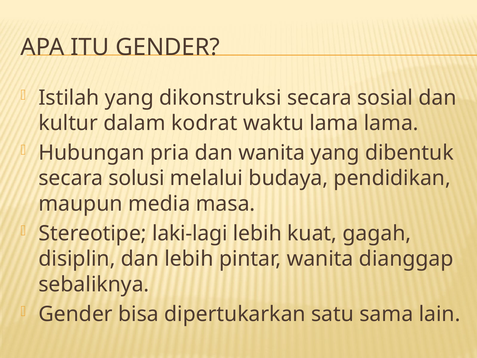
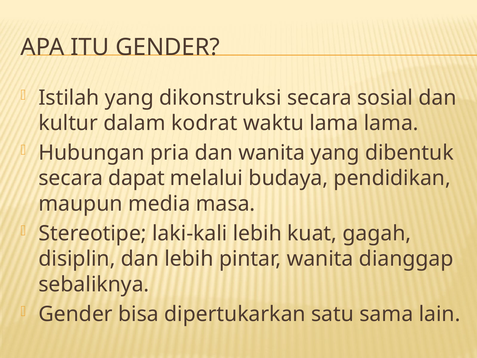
solusi: solusi -> dapat
laki-lagi: laki-lagi -> laki-kali
